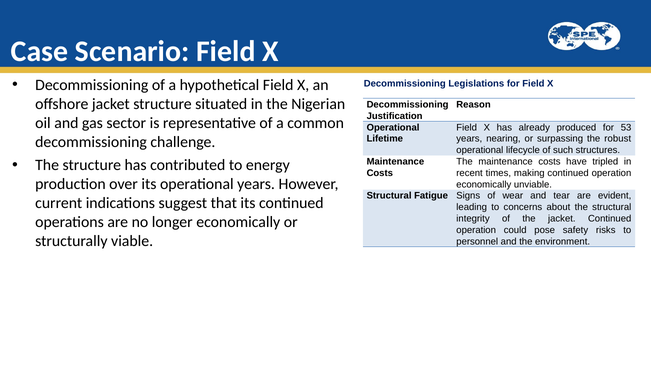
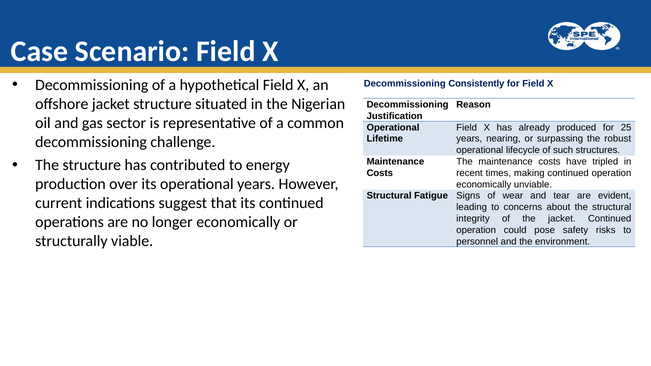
Legislations: Legislations -> Consistently
53: 53 -> 25
